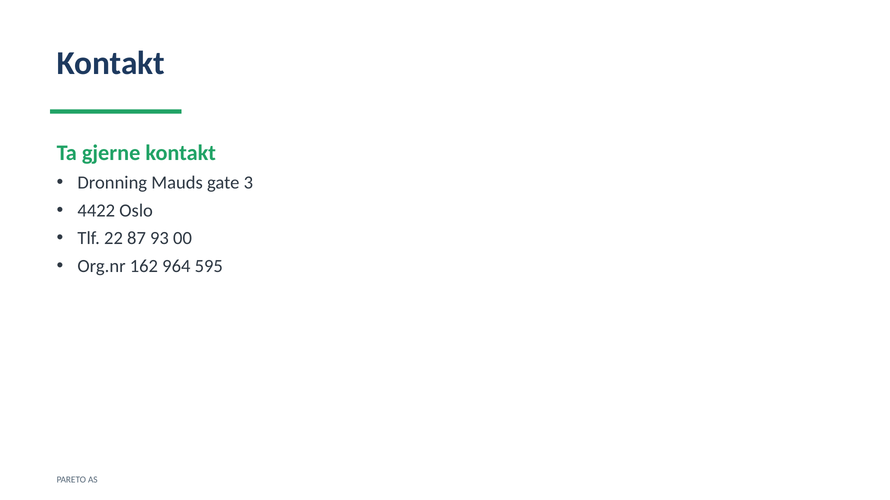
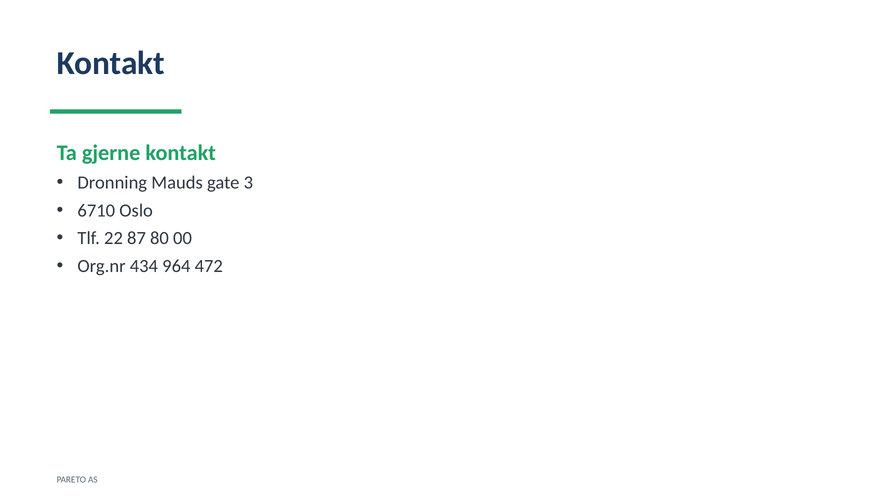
4422: 4422 -> 6710
93: 93 -> 80
162: 162 -> 434
595: 595 -> 472
